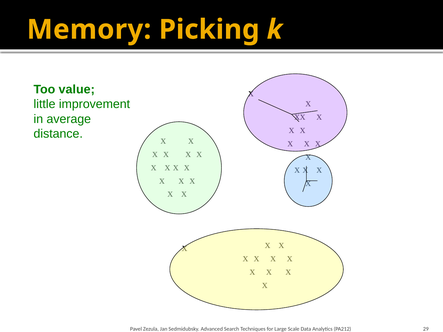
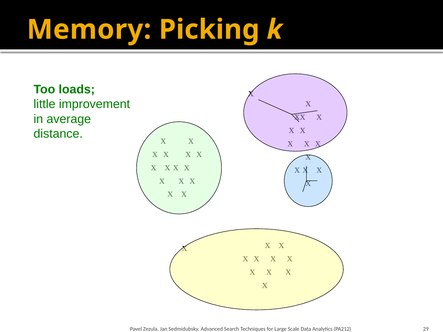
value: value -> loads
